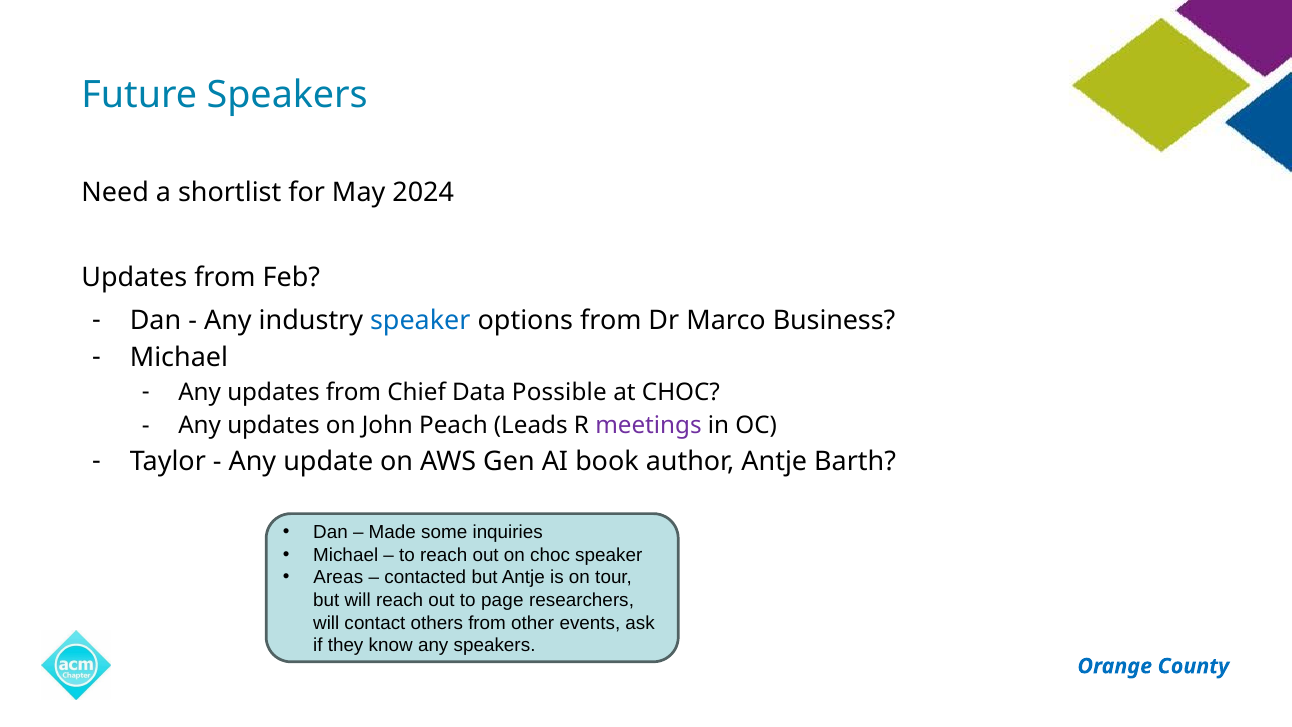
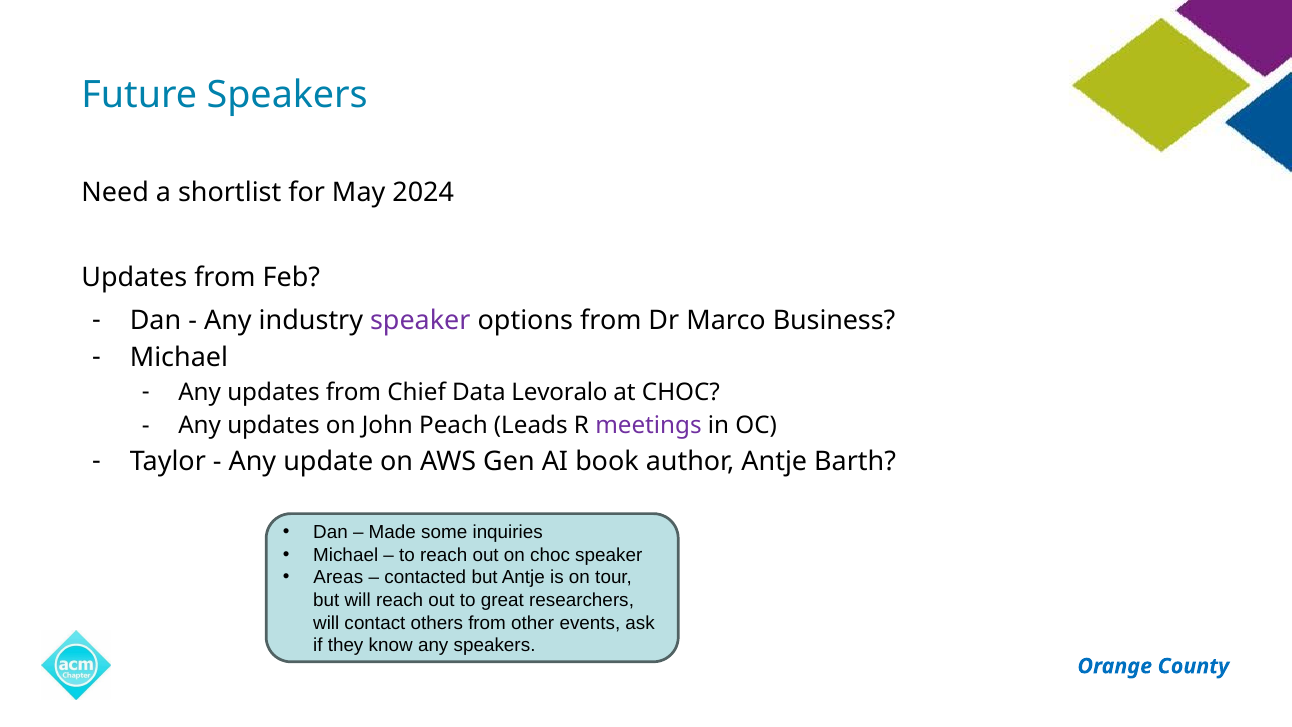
speaker at (420, 320) colour: blue -> purple
Possible: Possible -> Levoralo
page: page -> great
